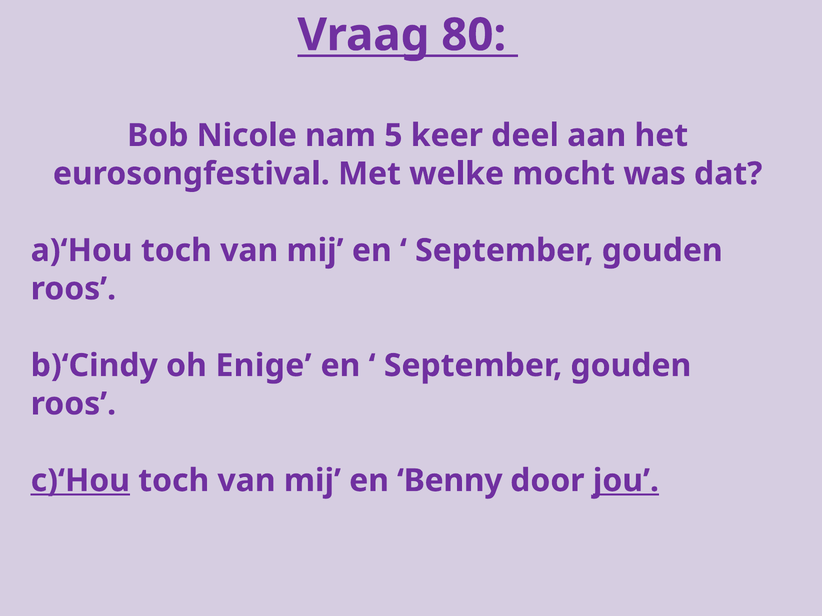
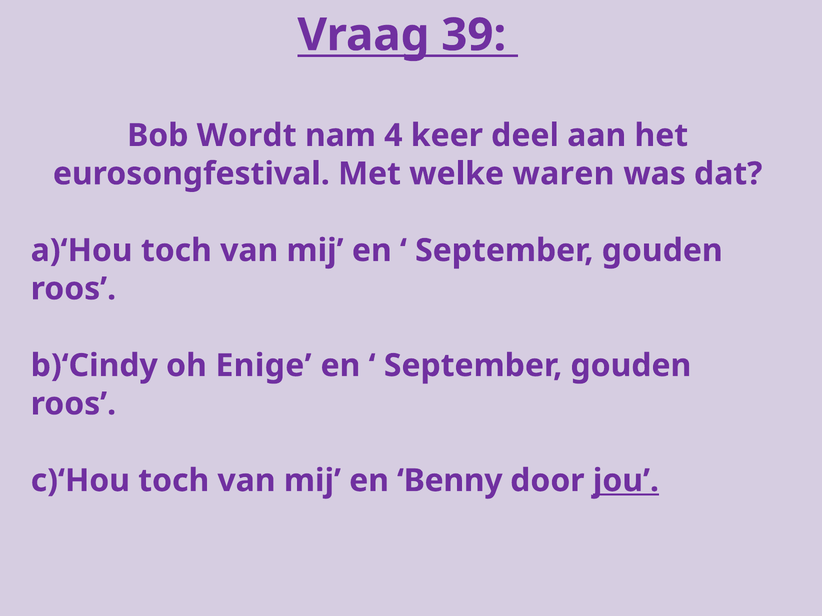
80: 80 -> 39
Nicole: Nicole -> Wordt
5: 5 -> 4
mocht: mocht -> waren
c)‘Hou underline: present -> none
